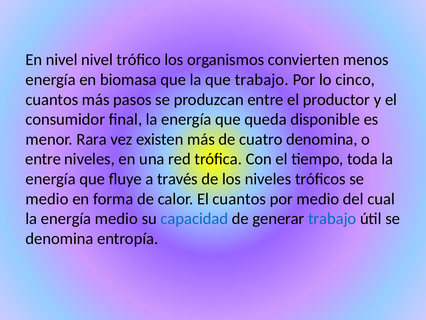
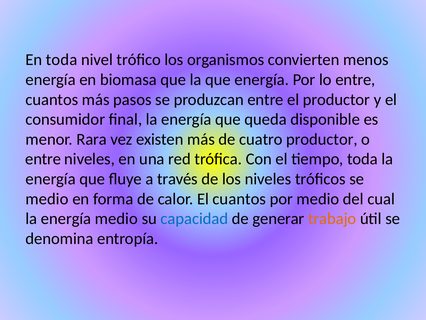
En nivel: nivel -> toda
que trabajo: trabajo -> energía
lo cinco: cinco -> entre
cuatro denomina: denomina -> productor
trabajo at (332, 218) colour: blue -> orange
